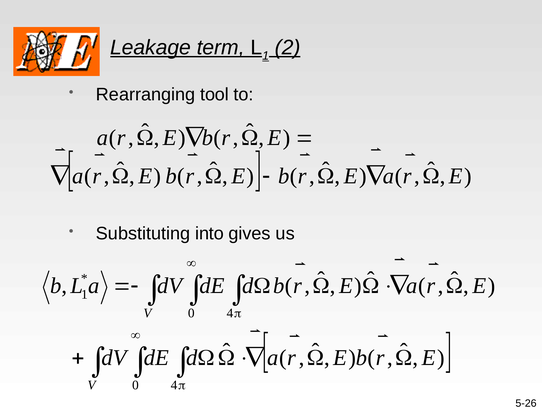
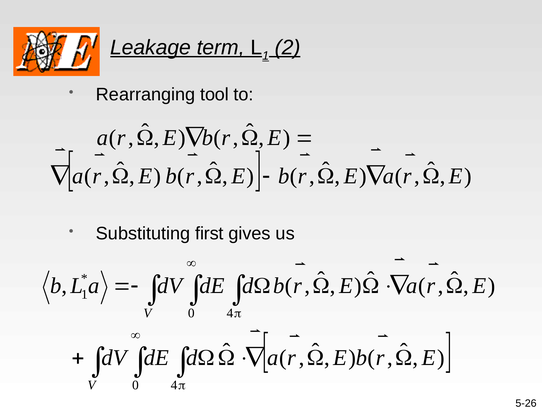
into: into -> first
